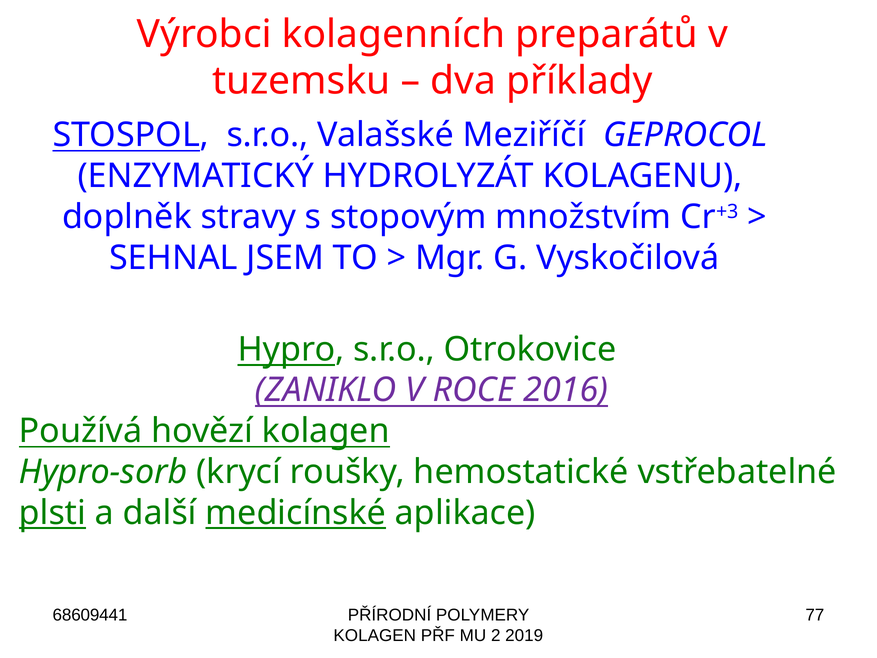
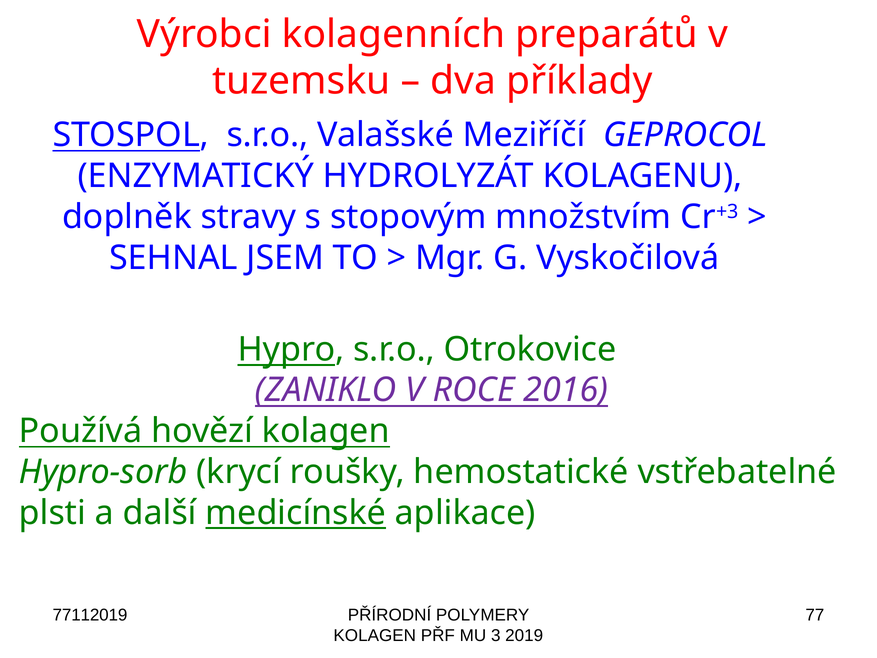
plsti underline: present -> none
68609441: 68609441 -> 77112019
2: 2 -> 3
